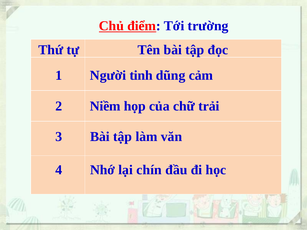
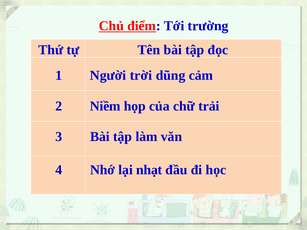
tinh: tinh -> trời
chín: chín -> nhạt
